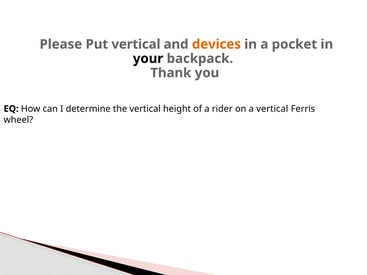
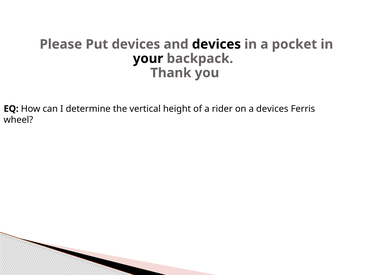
Put vertical: vertical -> devices
devices at (216, 44) colour: orange -> black
a vertical: vertical -> devices
